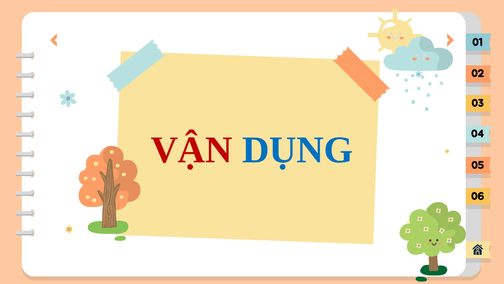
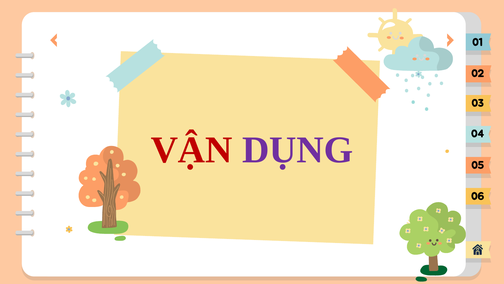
DỤNG colour: blue -> purple
